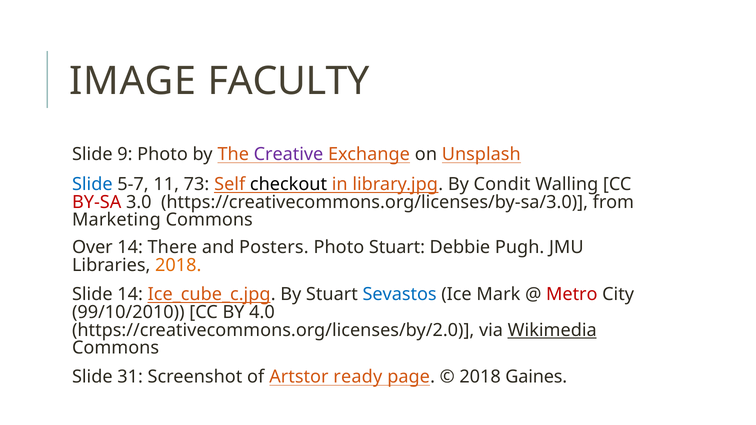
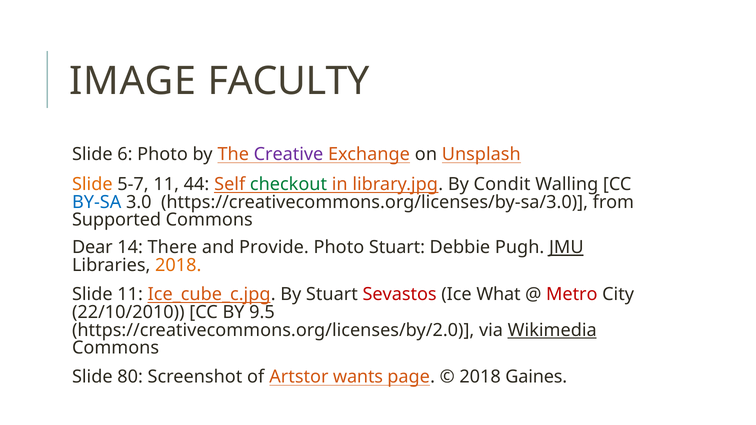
9: 9 -> 6
Slide at (92, 184) colour: blue -> orange
73: 73 -> 44
checkout colour: black -> green
BY-SA colour: red -> blue
Marketing: Marketing -> Supported
Over: Over -> Dear
Posters: Posters -> Provide
JMU underline: none -> present
Slide 14: 14 -> 11
Sevastos colour: blue -> red
Mark: Mark -> What
99/10/2010: 99/10/2010 -> 22/10/2010
4.0: 4.0 -> 9.5
31: 31 -> 80
ready: ready -> wants
